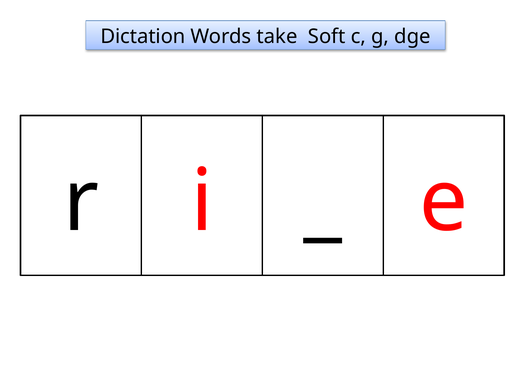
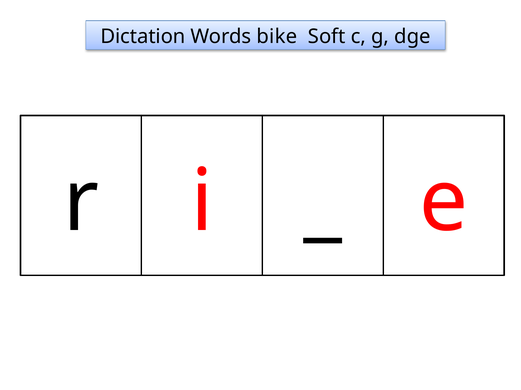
take: take -> bike
